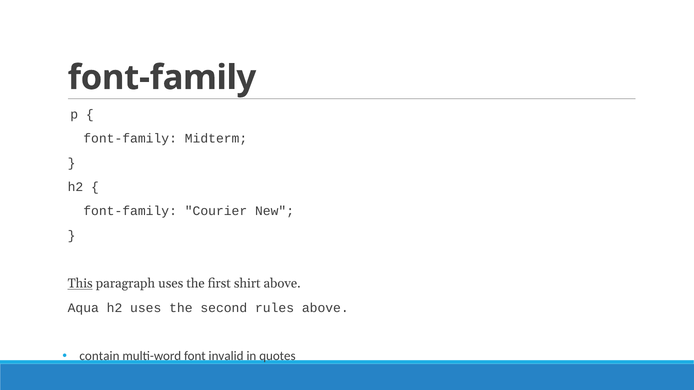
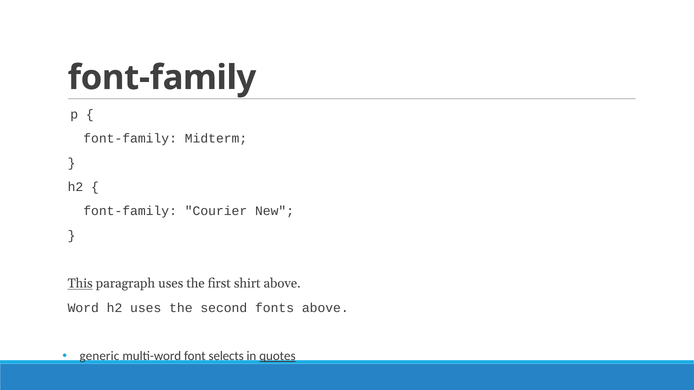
Aqua: Aqua -> Word
rules: rules -> fonts
contain: contain -> generic
invalid: invalid -> selects
quotes underline: none -> present
